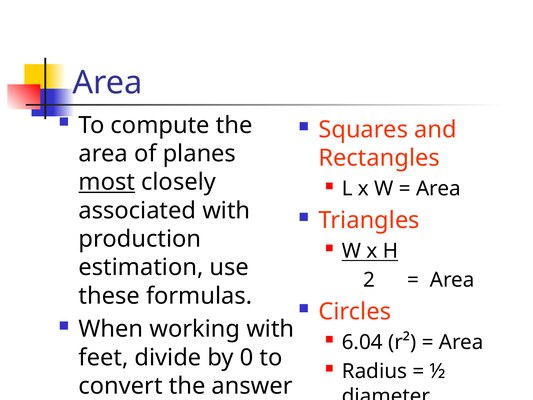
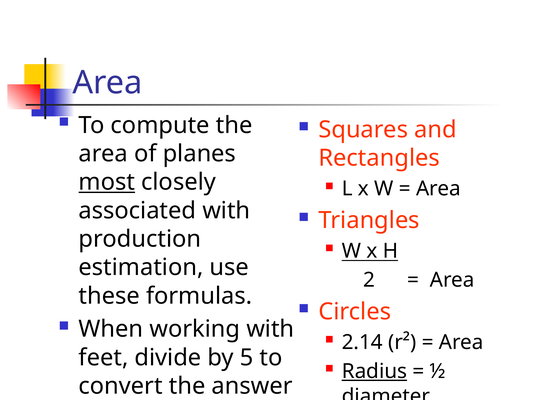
6.04: 6.04 -> 2.14
0: 0 -> 5
Radius underline: none -> present
